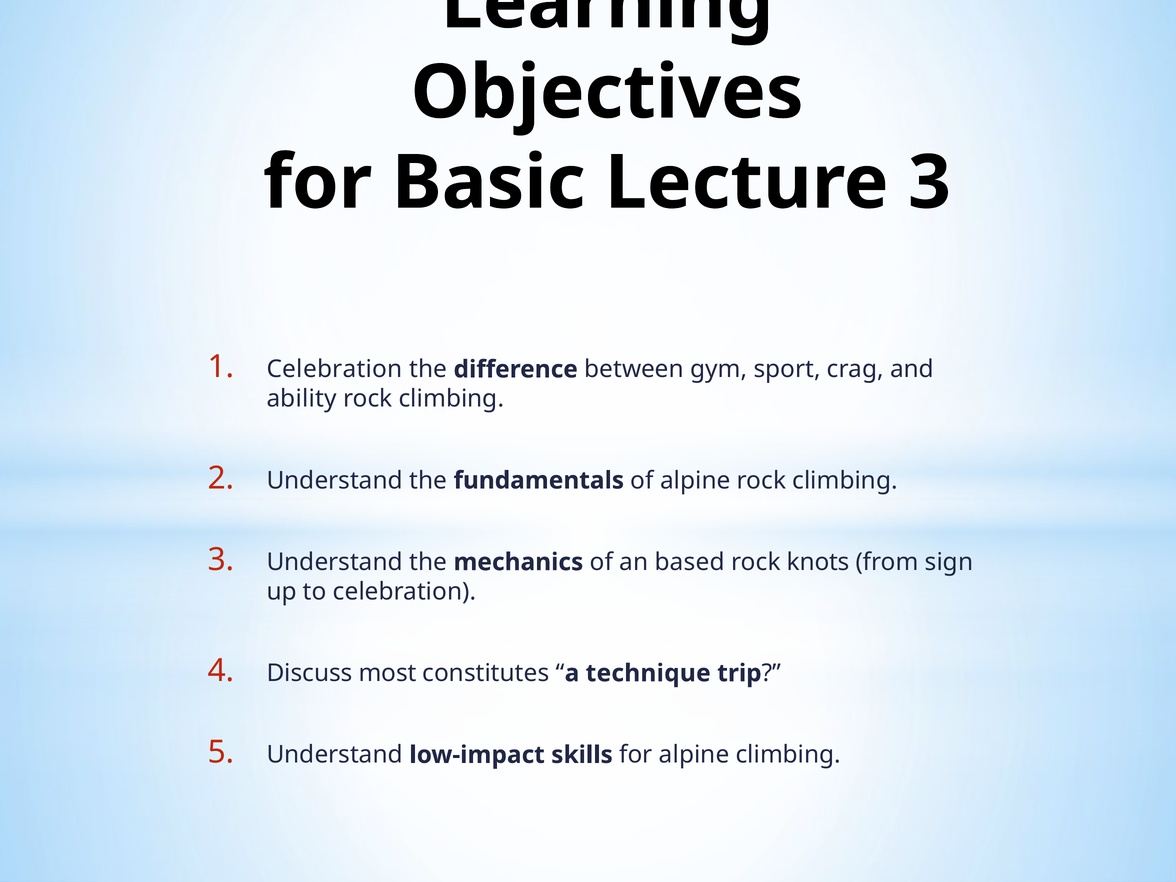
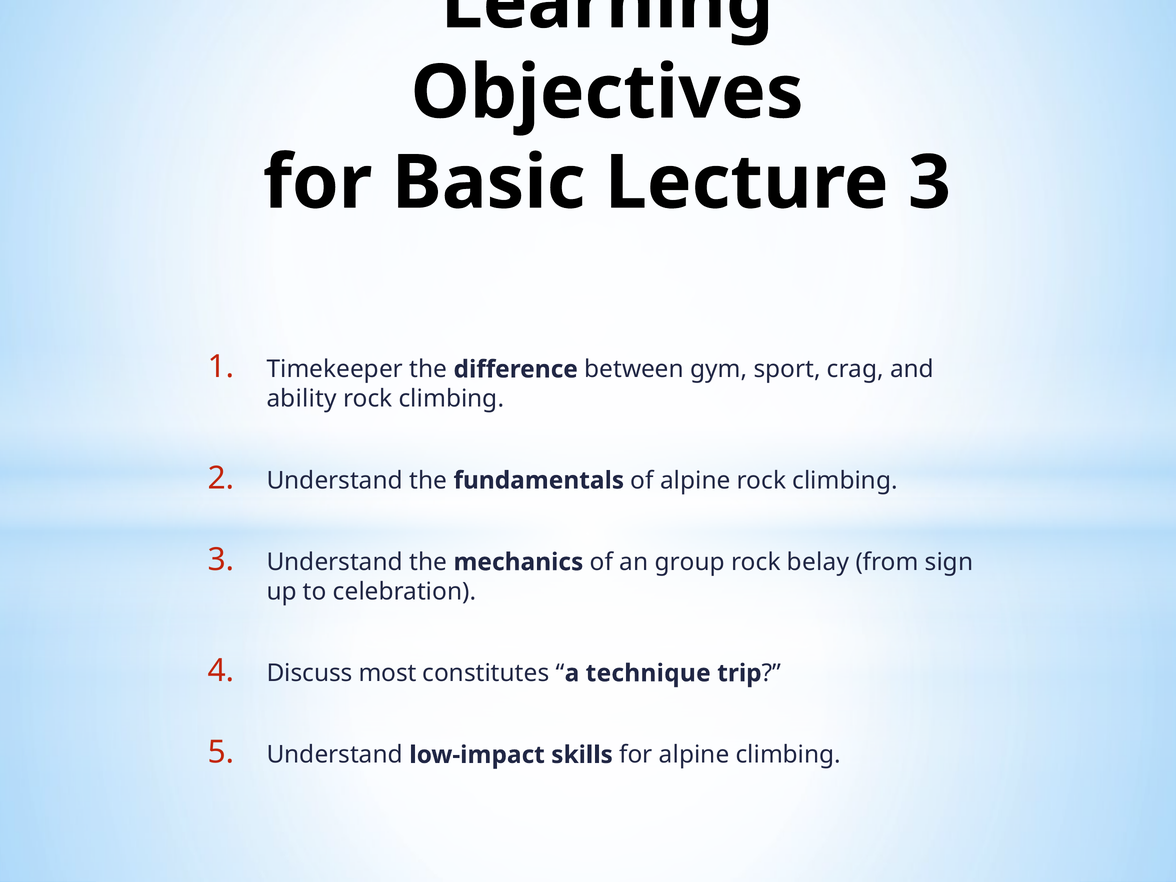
Celebration at (335, 369): Celebration -> Timekeeper
based: based -> group
knots: knots -> belay
